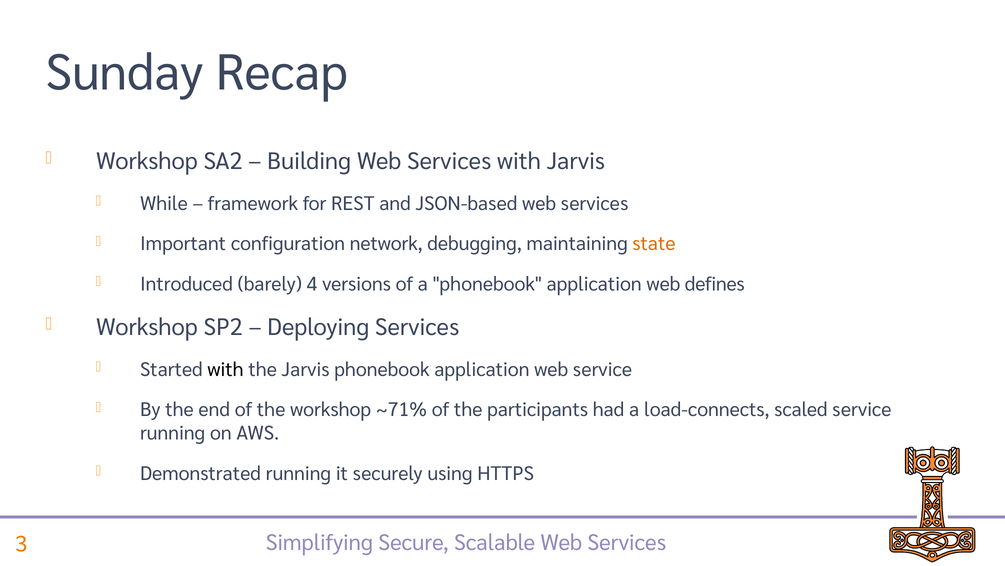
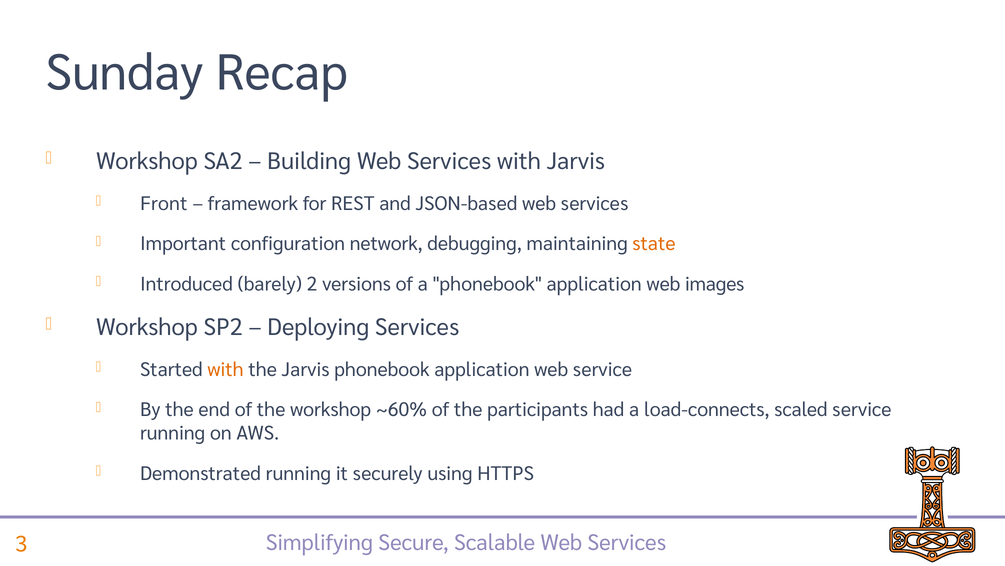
While: While -> Front
4: 4 -> 2
defines: defines -> images
with at (226, 369) colour: black -> orange
~71%: ~71% -> ~60%
